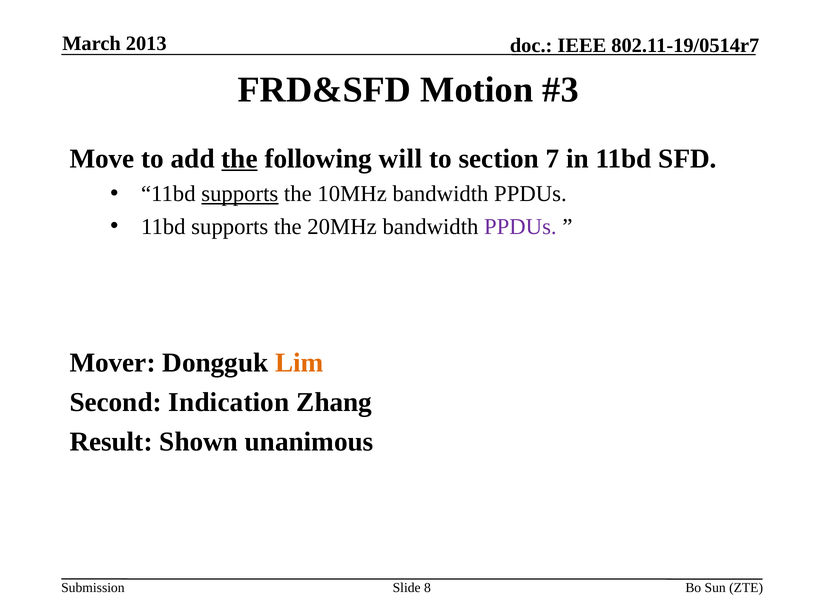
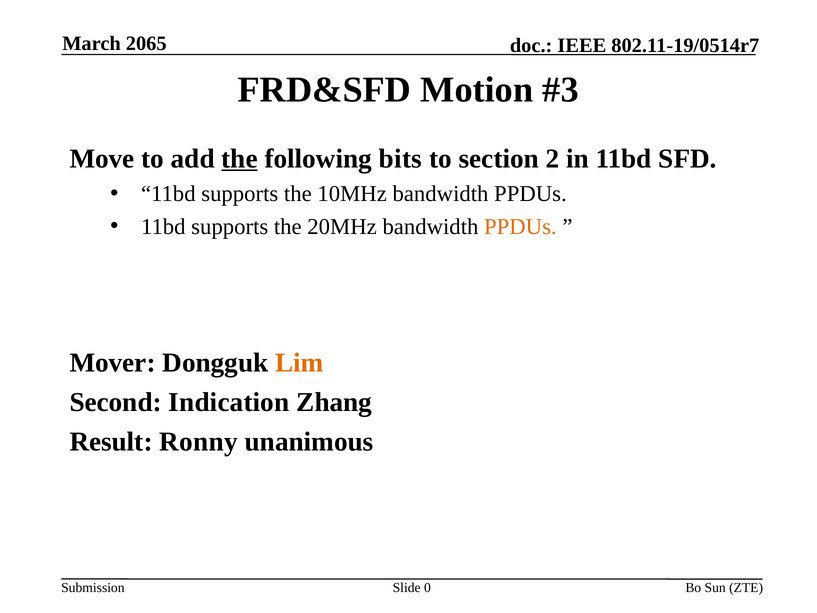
2013: 2013 -> 2065
will: will -> bits
7: 7 -> 2
supports at (240, 194) underline: present -> none
PPDUs at (520, 227) colour: purple -> orange
Shown: Shown -> Ronny
8: 8 -> 0
